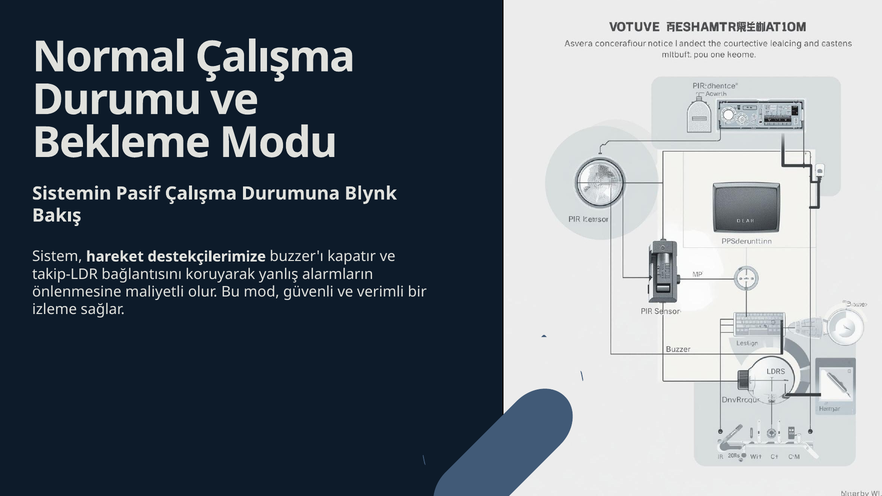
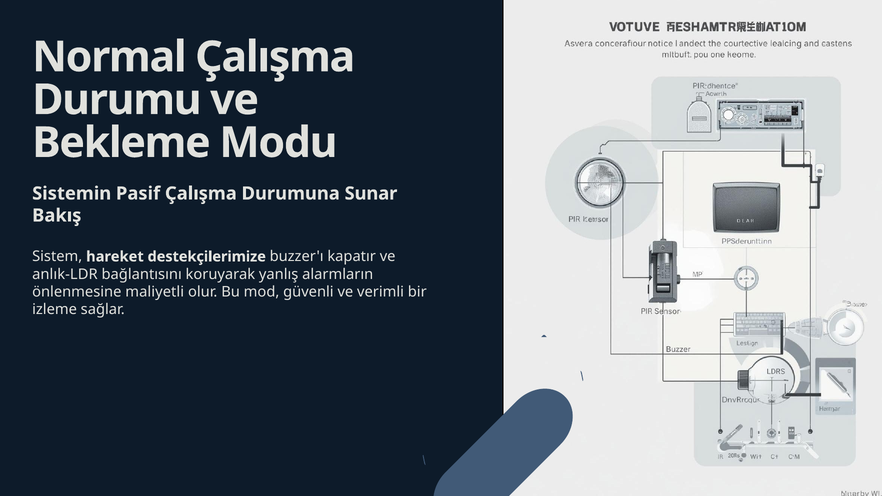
Blynk: Blynk -> Sunar
takip-LDR: takip-LDR -> anlık-LDR
